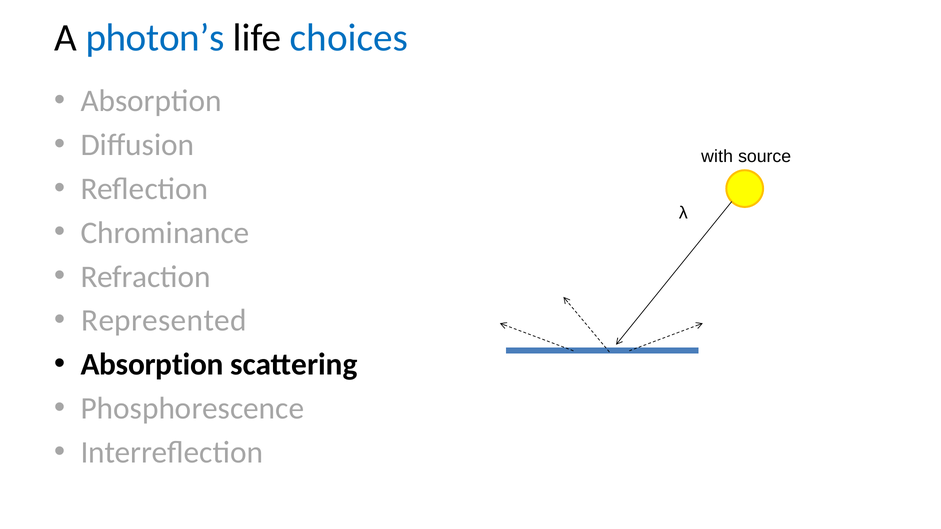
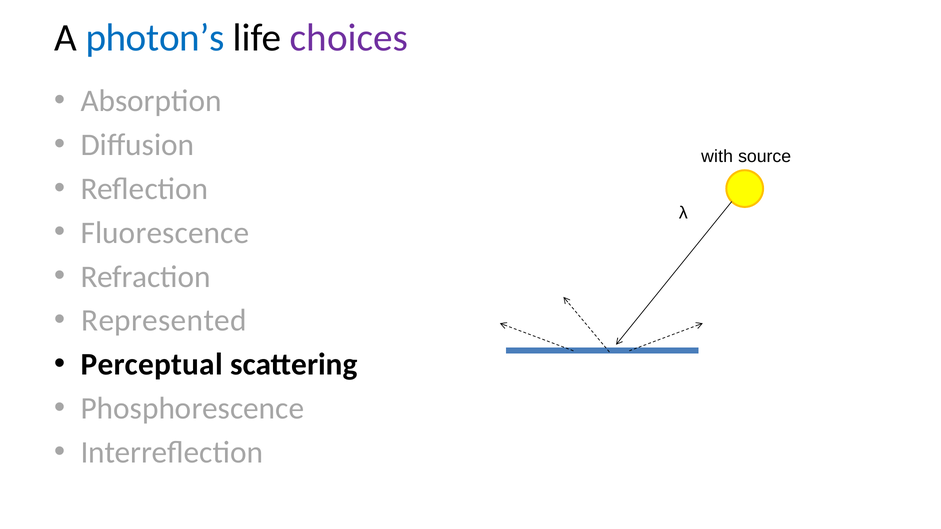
choices colour: blue -> purple
Chrominance: Chrominance -> Fluorescence
Absorption at (152, 365): Absorption -> Perceptual
